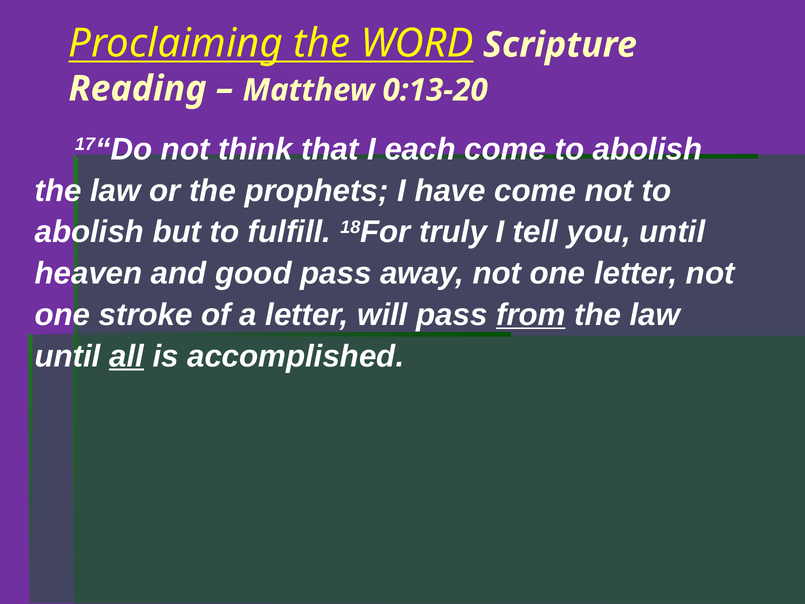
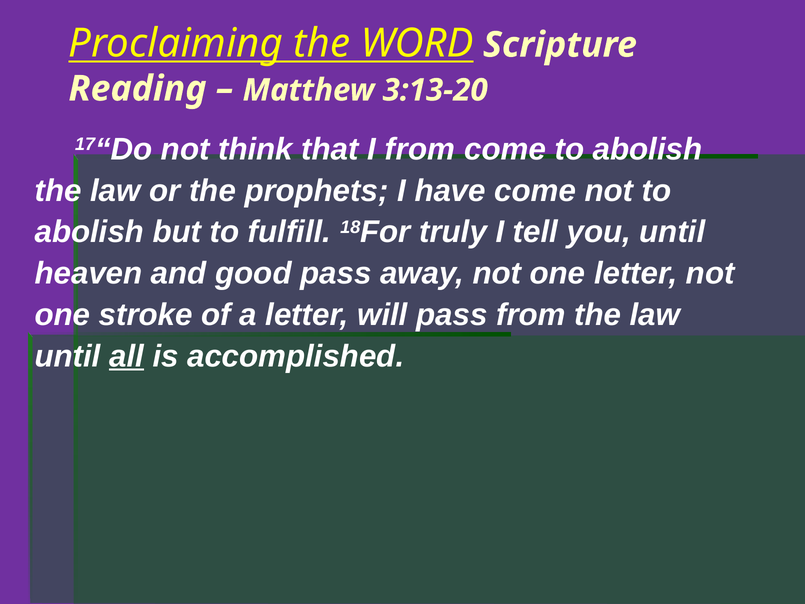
0:13-20: 0:13-20 -> 3:13-20
I each: each -> from
from at (531, 315) underline: present -> none
